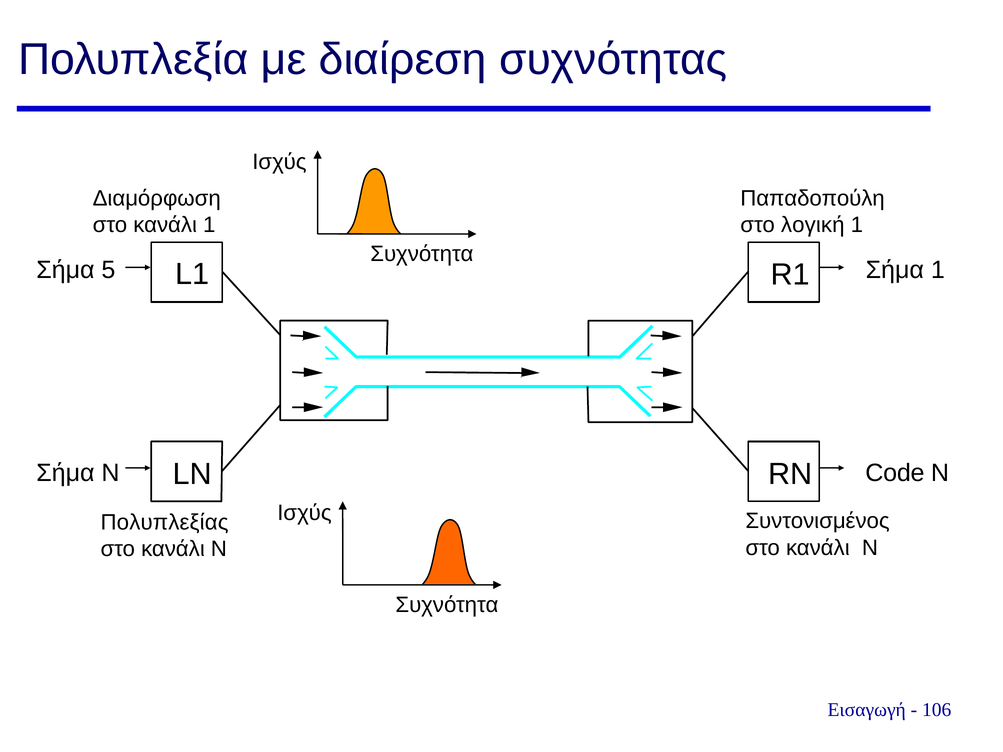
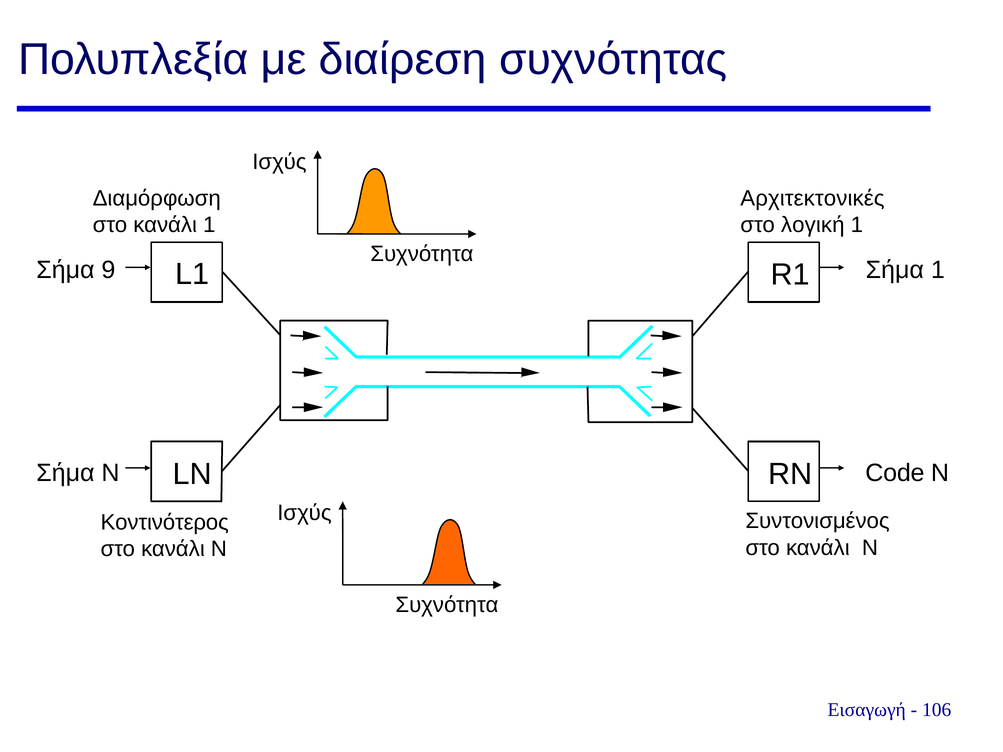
Παπαδοπούλη: Παπαδοπούλη -> Αρχιτεκτονικές
5: 5 -> 9
Πολυπλεξίας: Πολυπλεξίας -> Κοντινότερος
